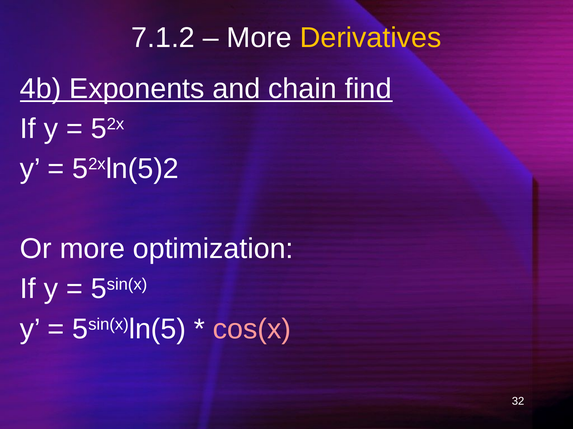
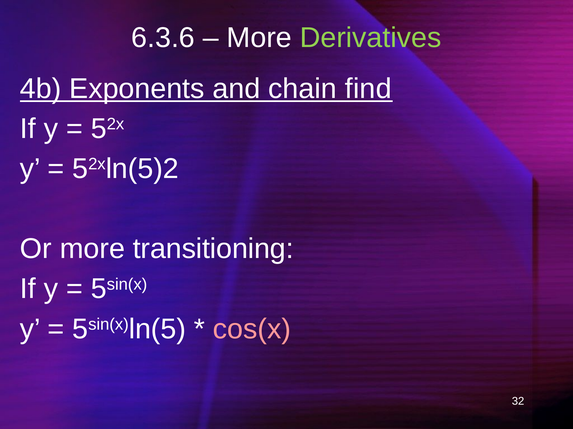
7.1.2: 7.1.2 -> 6.3.6
Derivatives colour: yellow -> light green
optimization: optimization -> transitioning
